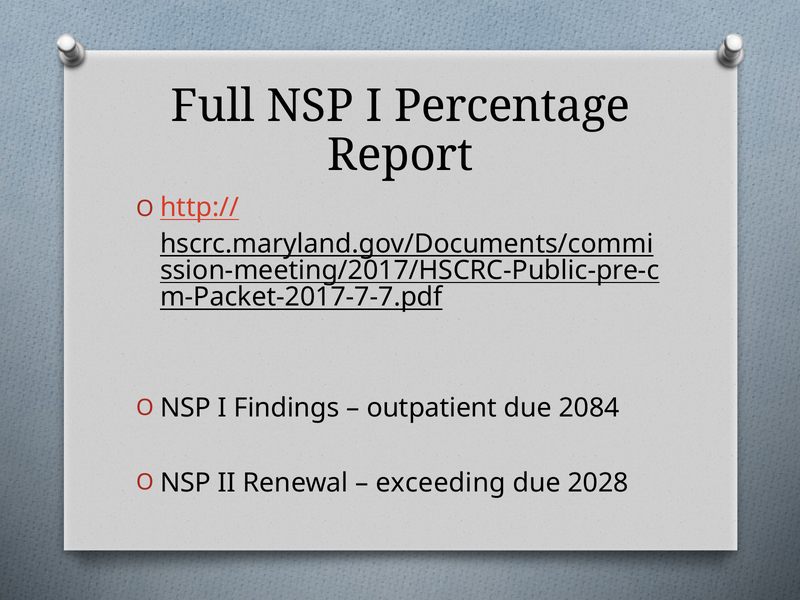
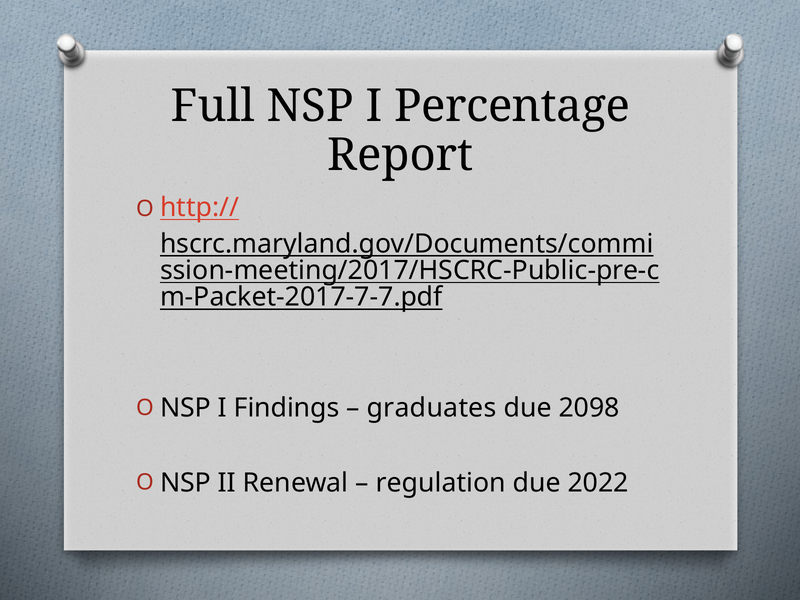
outpatient: outpatient -> graduates
2084: 2084 -> 2098
exceeding: exceeding -> regulation
2028: 2028 -> 2022
